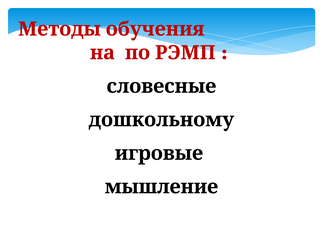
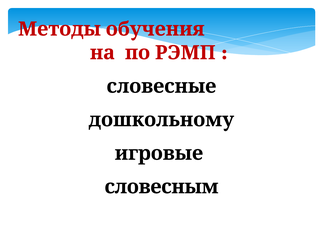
мышление: мышление -> словесным
